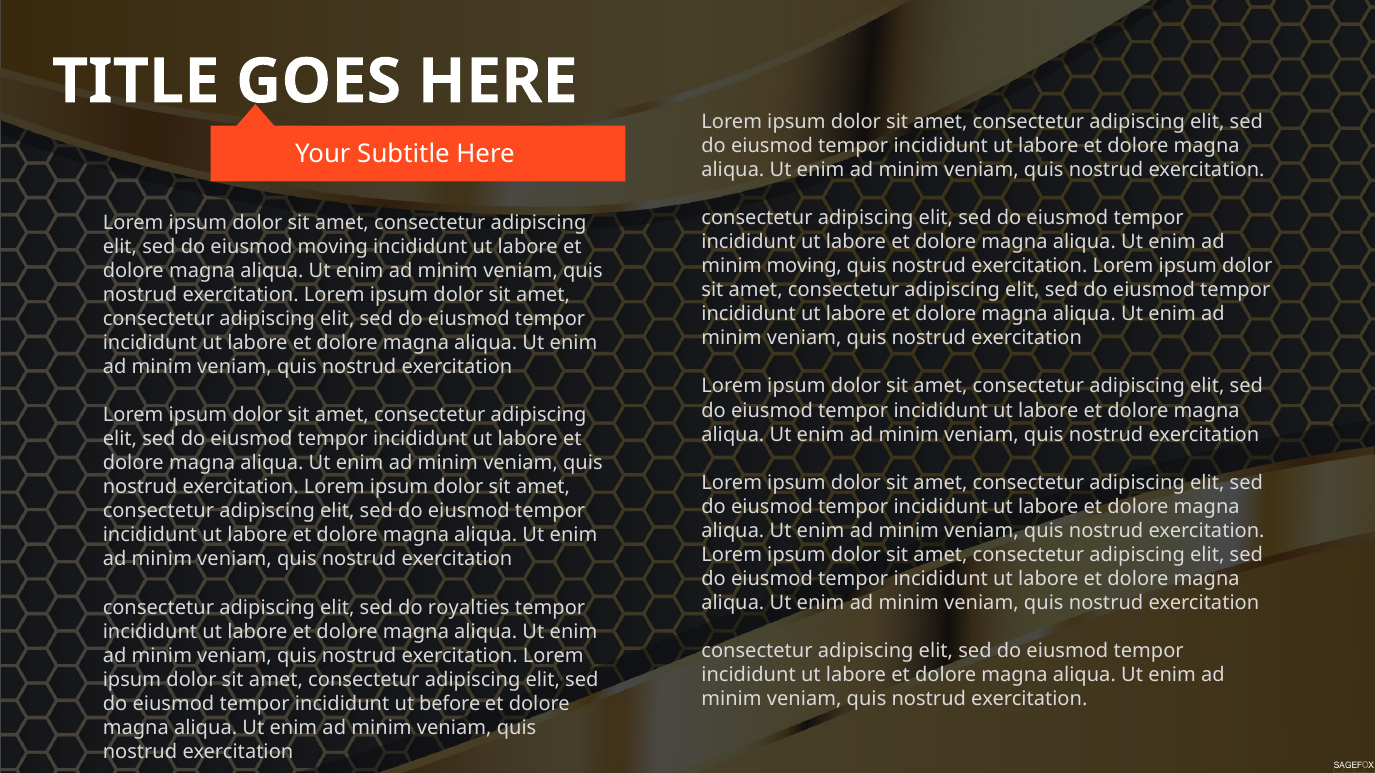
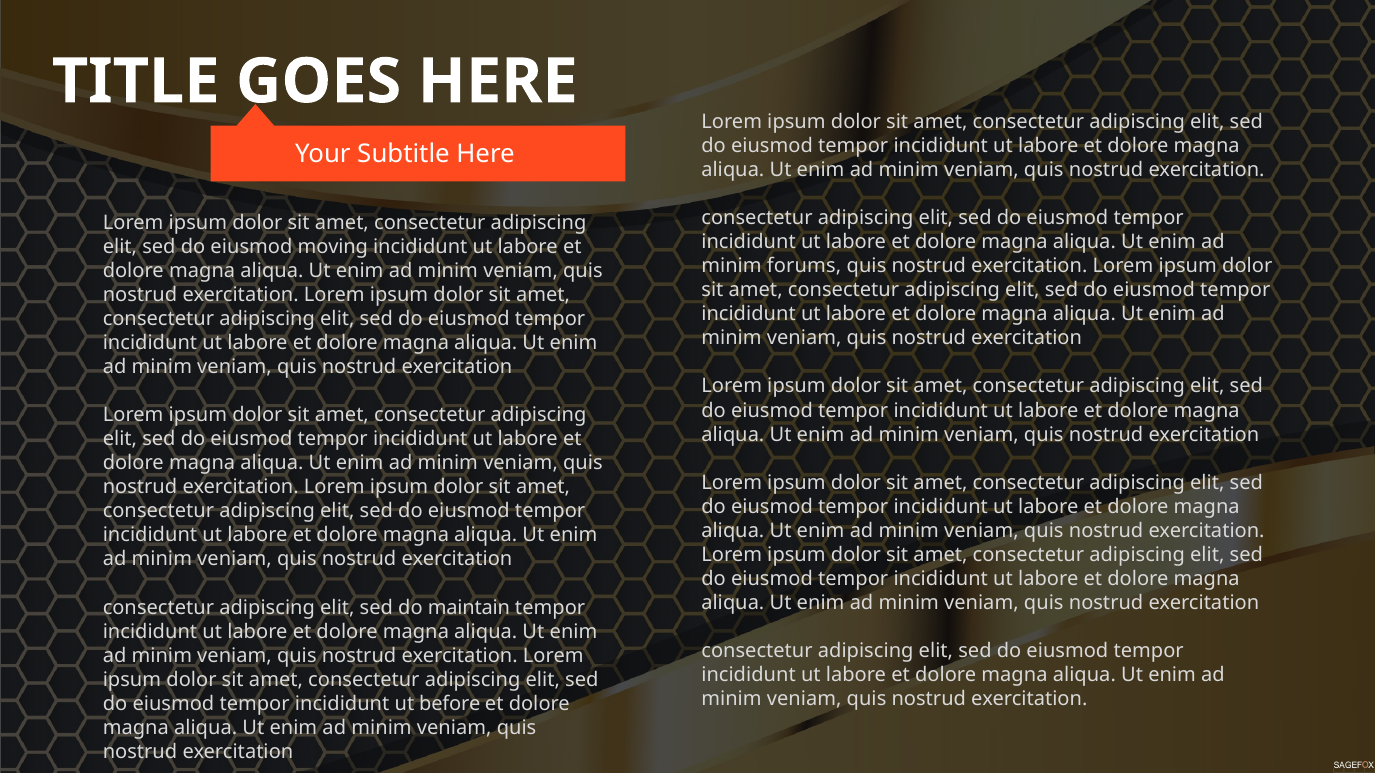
minim moving: moving -> forums
royalties: royalties -> maintain
